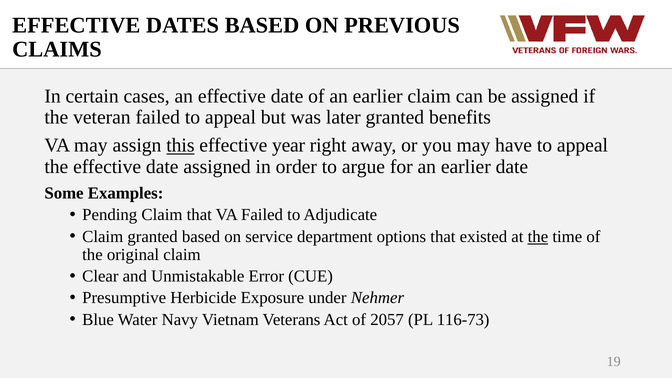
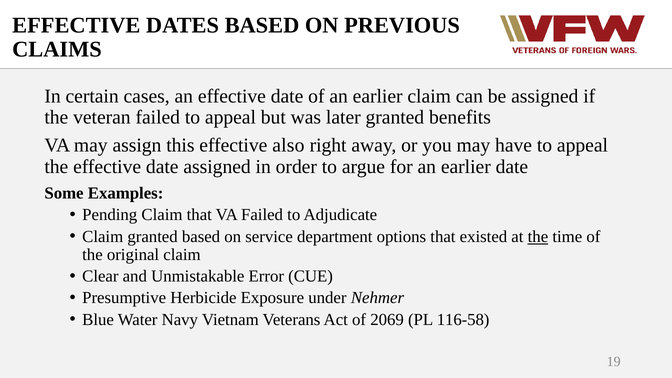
this underline: present -> none
year: year -> also
2057: 2057 -> 2069
116-73: 116-73 -> 116-58
